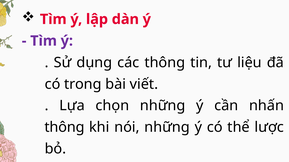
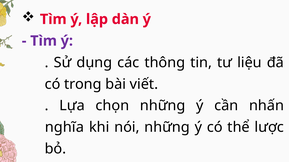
thông at (65, 128): thông -> nghĩa
